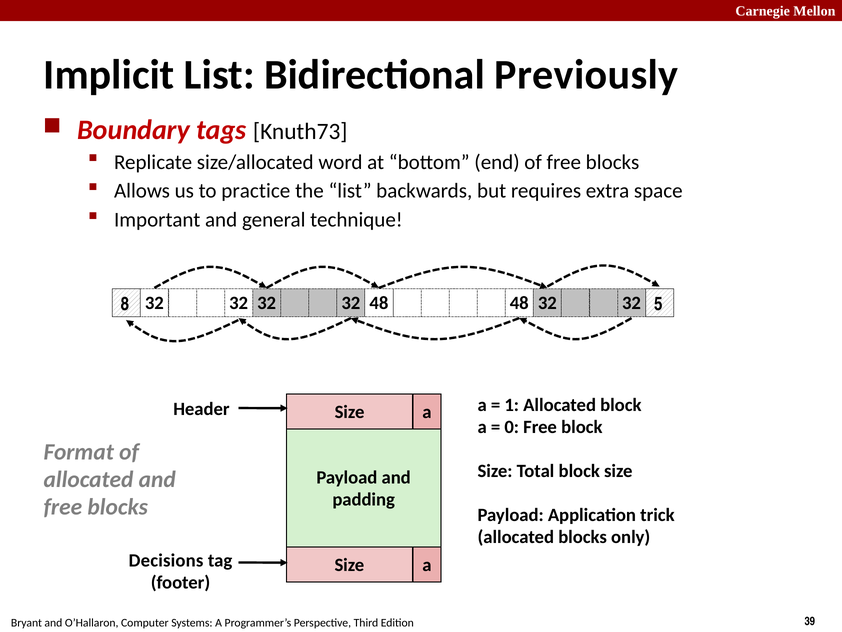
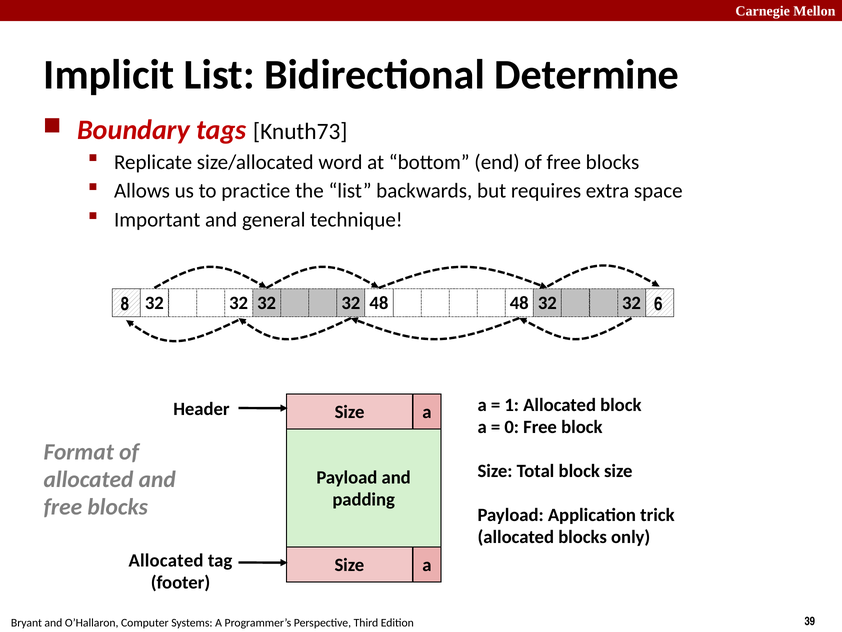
Previously: Previously -> Determine
5: 5 -> 6
Decisions at (166, 560): Decisions -> Allocated
